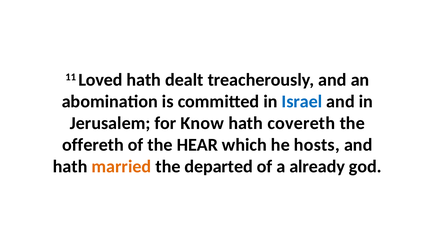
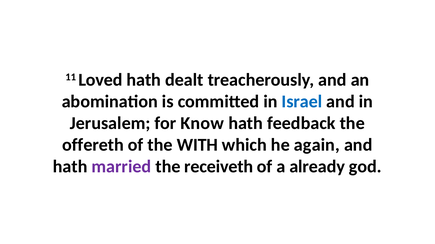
covereth: covereth -> feedback
HEAR: HEAR -> WITH
hosts: hosts -> again
married colour: orange -> purple
departed: departed -> receiveth
